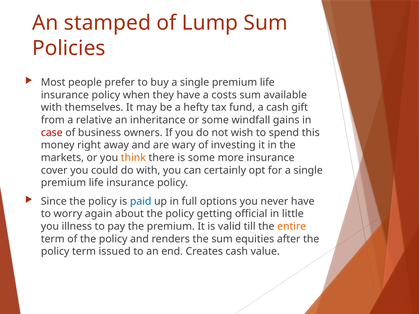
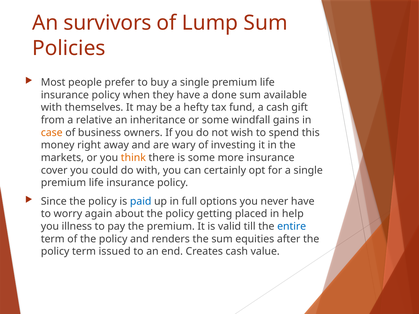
stamped: stamped -> survivors
costs: costs -> done
case colour: red -> orange
official: official -> placed
little: little -> help
entire colour: orange -> blue
